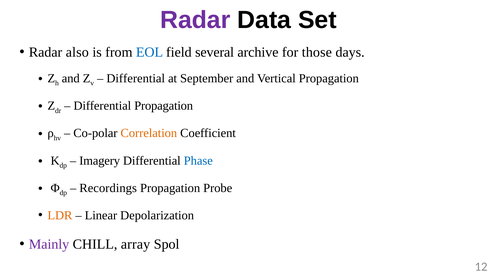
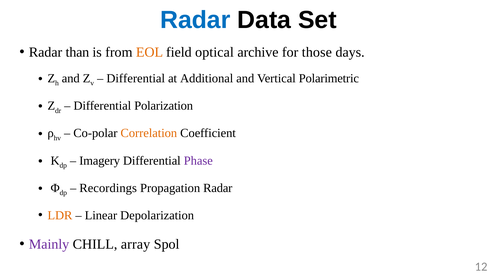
Radar at (195, 20) colour: purple -> blue
also: also -> than
EOL colour: blue -> orange
several: several -> optical
September: September -> Additional
Vertical Propagation: Propagation -> Polarimetric
Differential Propagation: Propagation -> Polarization
Phase colour: blue -> purple
Propagation Probe: Probe -> Radar
